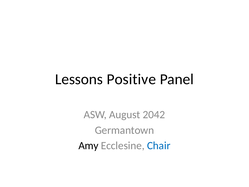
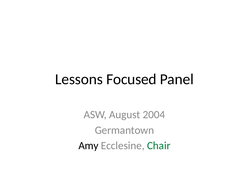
Positive: Positive -> Focused
2042: 2042 -> 2004
Chair colour: blue -> green
